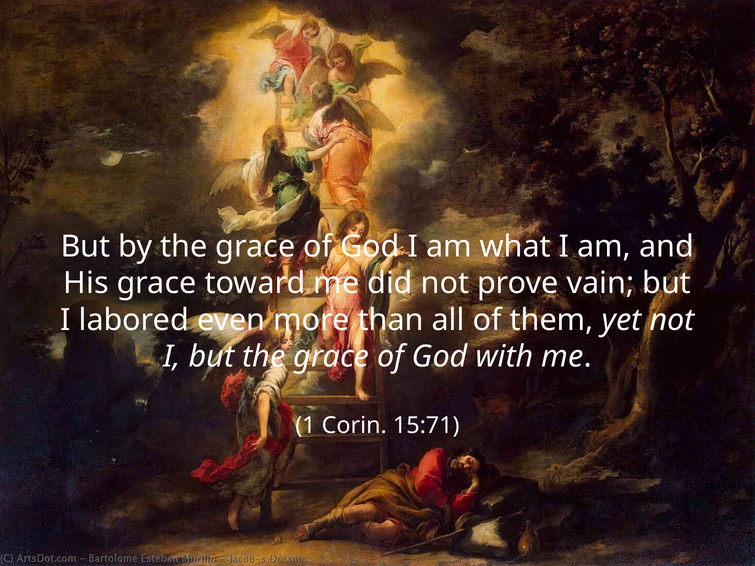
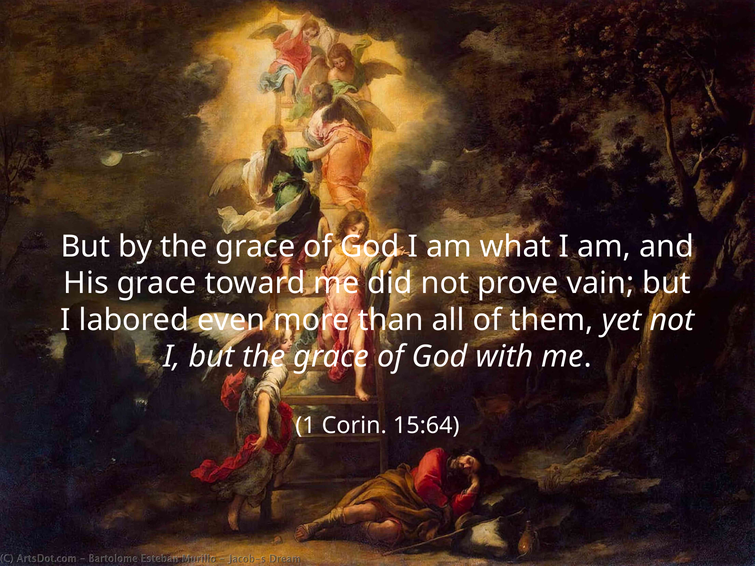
15:71: 15:71 -> 15:64
